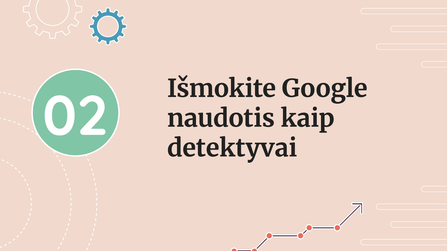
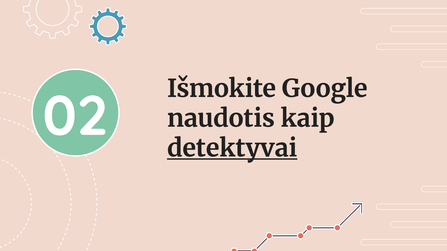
detektyvai underline: none -> present
